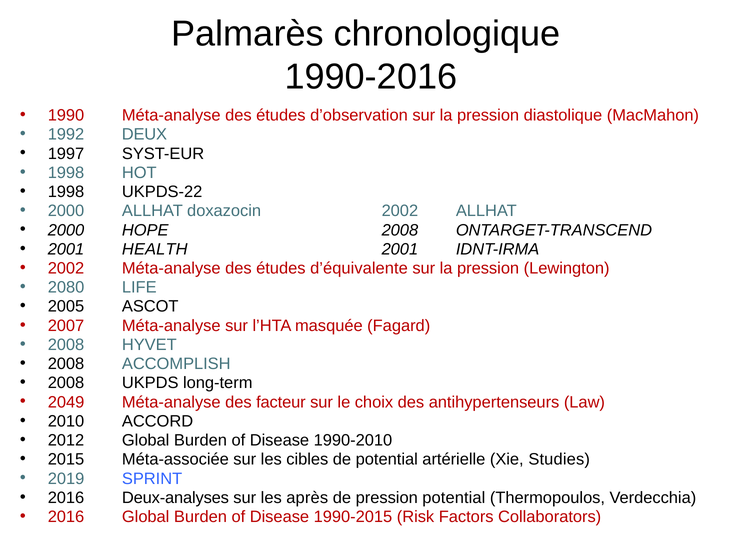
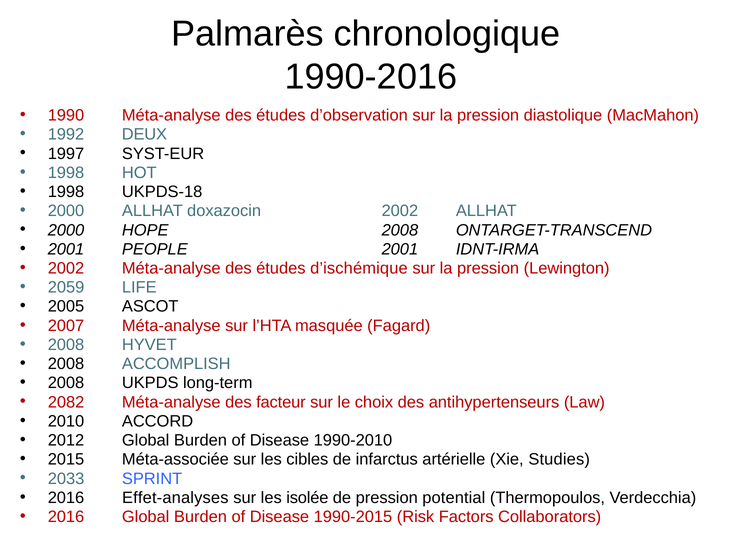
UKPDS-22: UKPDS-22 -> UKPDS-18
HEALTH: HEALTH -> PEOPLE
d’équivalente: d’équivalente -> d’ischémique
2080: 2080 -> 2059
2049: 2049 -> 2082
de potential: potential -> infarctus
2019: 2019 -> 2033
Deux-analyses: Deux-analyses -> Effet-analyses
après: après -> isolée
